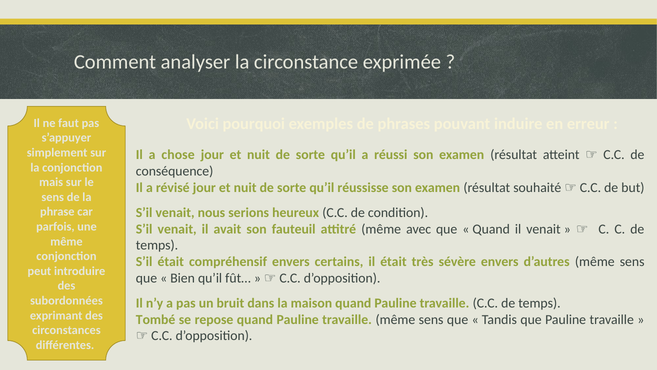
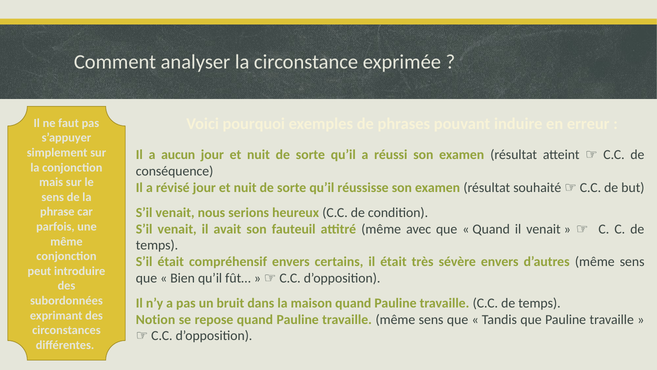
chose: chose -> aucun
Tombé: Tombé -> Notion
